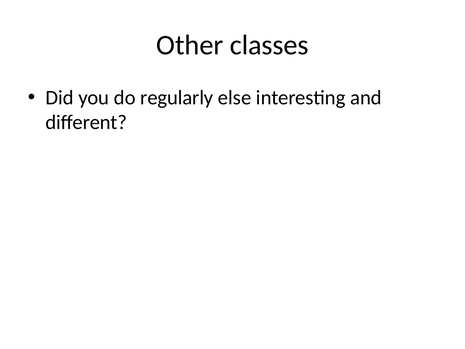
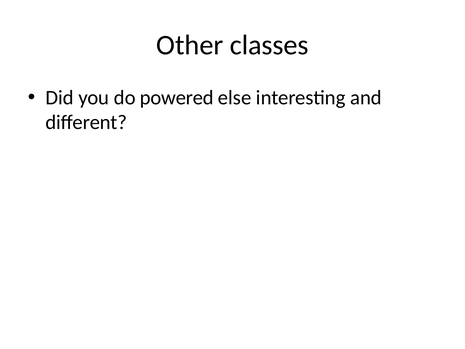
regularly: regularly -> powered
